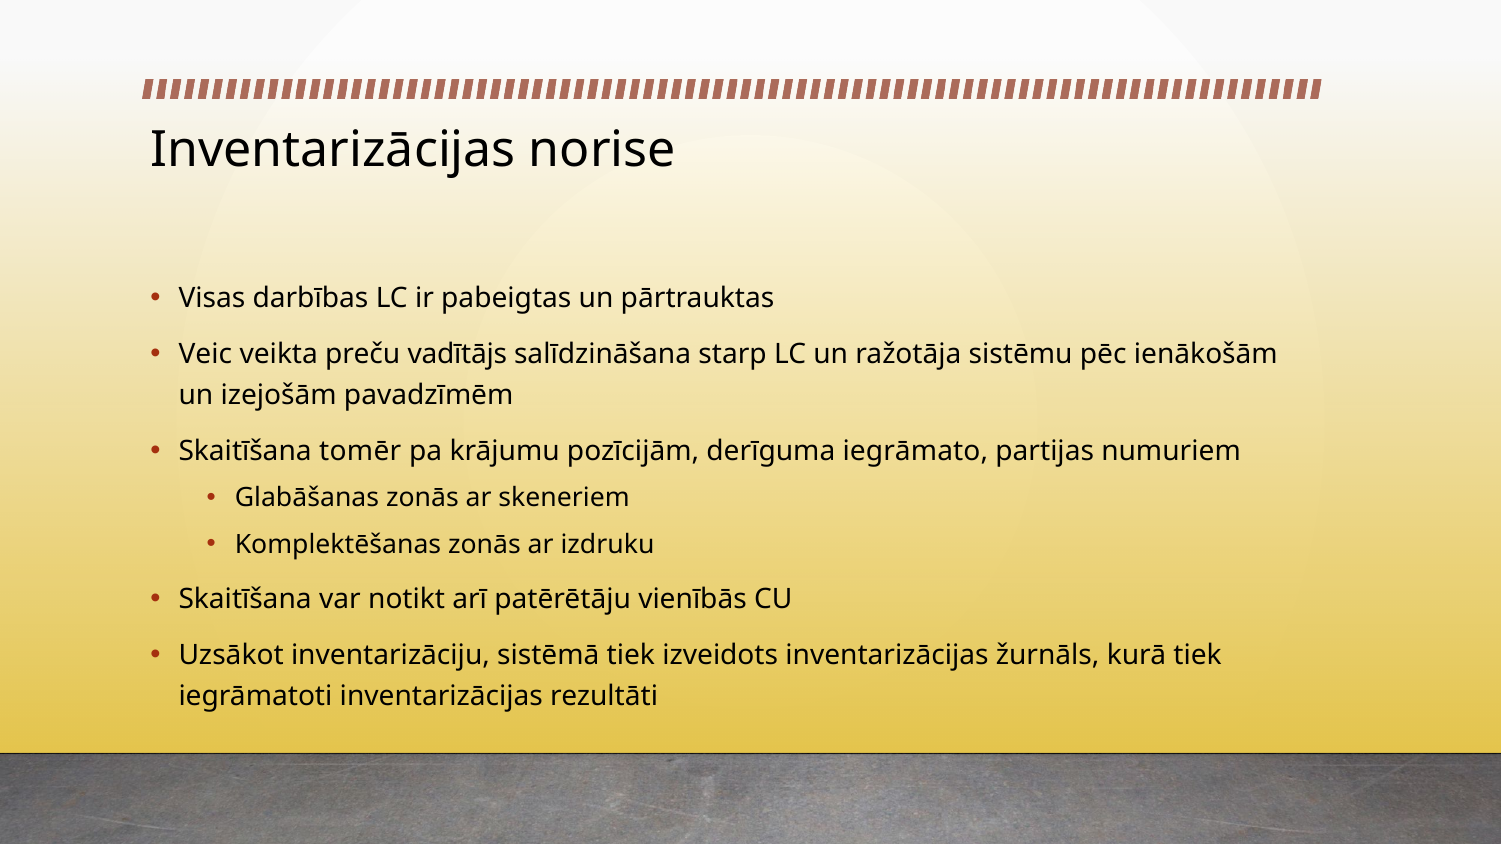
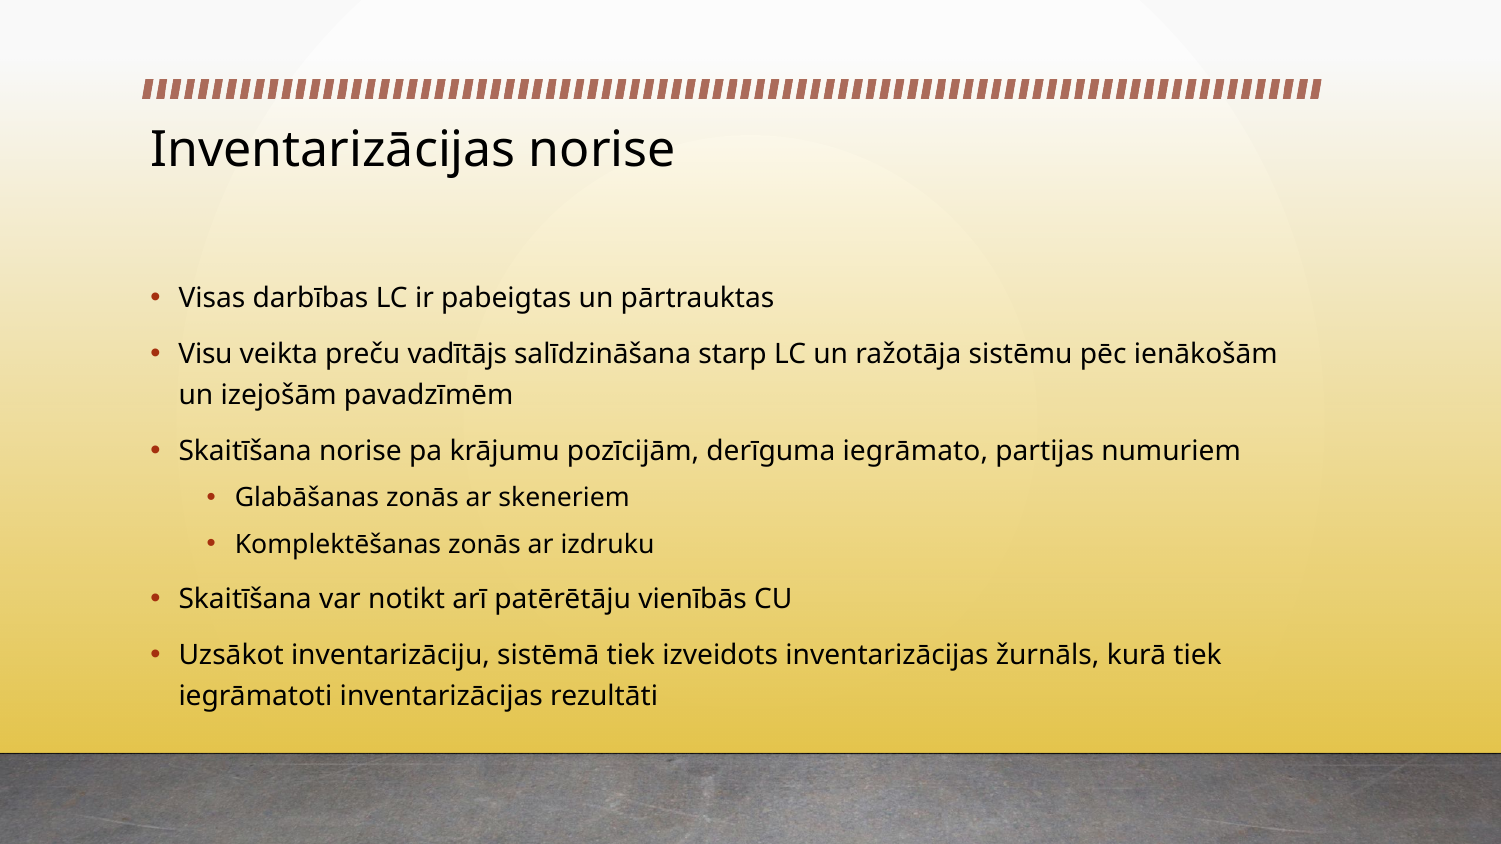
Veic: Veic -> Visu
Skaitīšana tomēr: tomēr -> norise
